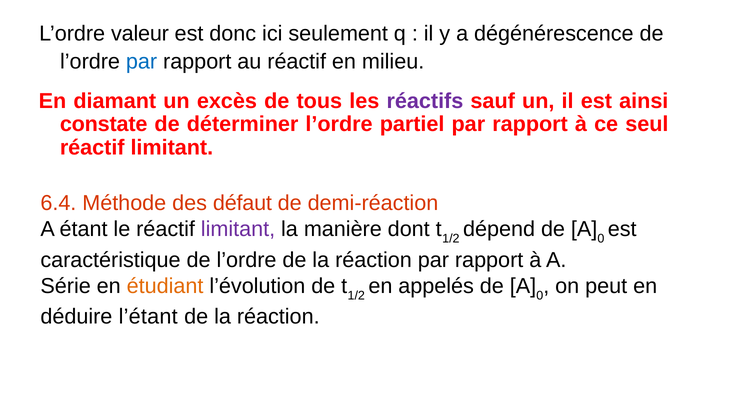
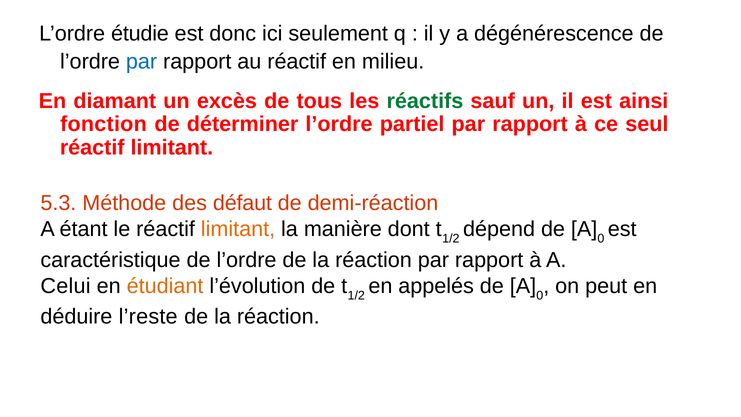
valeur: valeur -> étudie
réactifs colour: purple -> green
constate: constate -> fonction
6.4: 6.4 -> 5.3
limitant at (238, 229) colour: purple -> orange
Série: Série -> Celui
l’étant: l’étant -> l’reste
